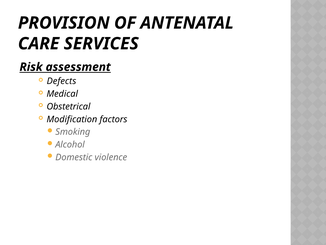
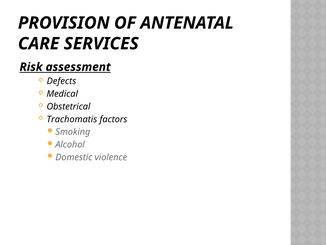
Modification: Modification -> Trachomatis
